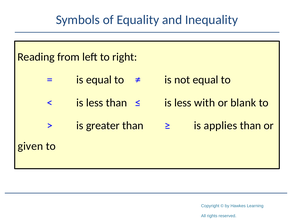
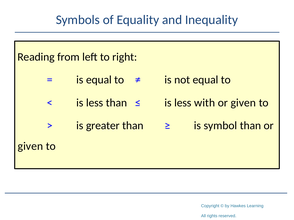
blank at (243, 103): blank -> given
applies: applies -> symbol
